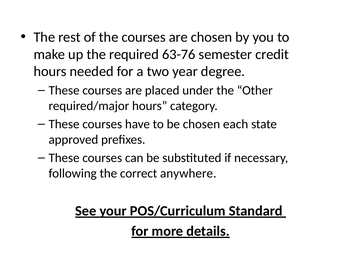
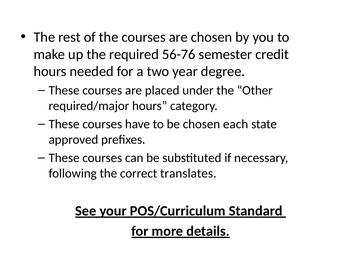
63-76: 63-76 -> 56-76
anywhere: anywhere -> translates
